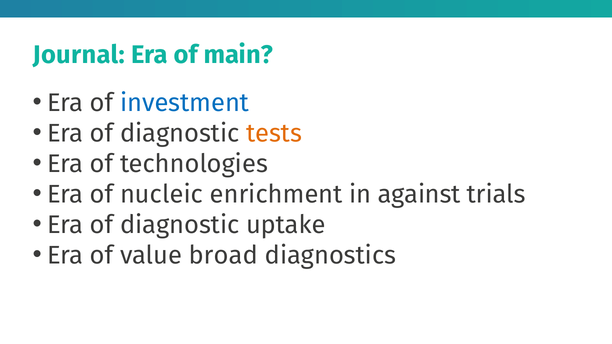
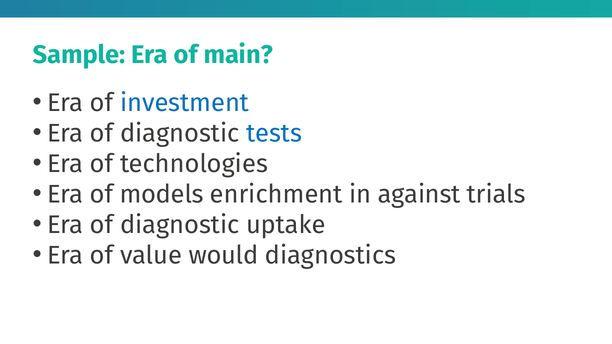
Journal: Journal -> Sample
tests colour: orange -> blue
nucleic: nucleic -> models
broad: broad -> would
